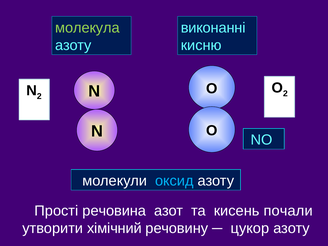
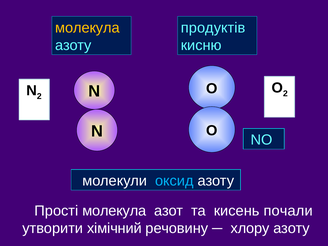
молекула at (87, 28) colour: light green -> yellow
виконанні: виконанні -> продуктів
Прості речовина: речовина -> молекула
цукор: цукор -> хлору
